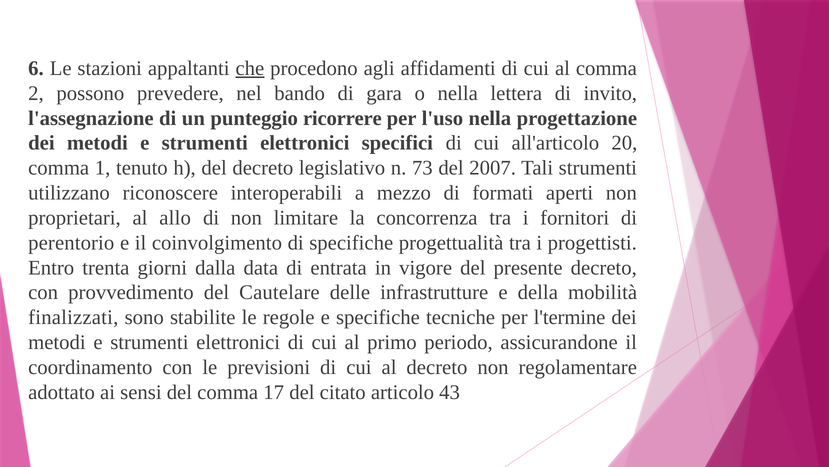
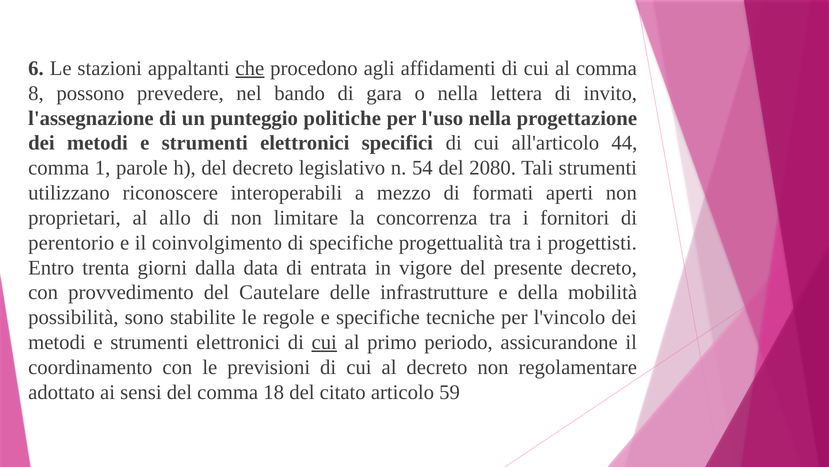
2: 2 -> 8
ricorrere: ricorrere -> politiche
20: 20 -> 44
tenuto: tenuto -> parole
73: 73 -> 54
2007: 2007 -> 2080
finalizzati: finalizzati -> possibilità
l'termine: l'termine -> l'vincolo
cui at (324, 342) underline: none -> present
17: 17 -> 18
43: 43 -> 59
